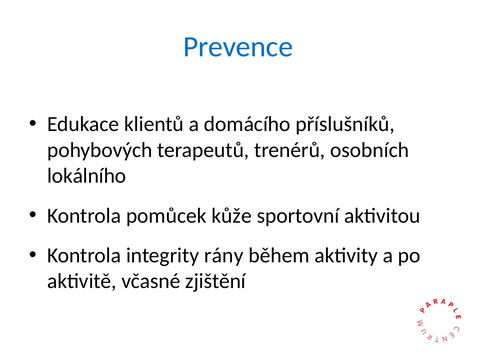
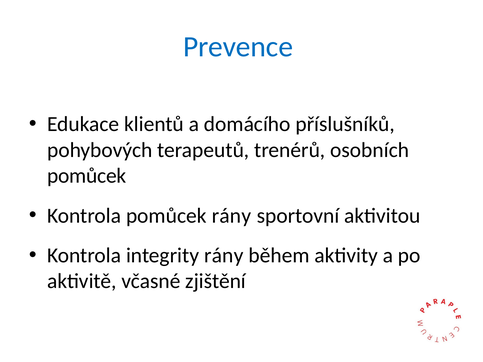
lokálního at (87, 176): lokálního -> pomůcek
pomůcek kůže: kůže -> rány
